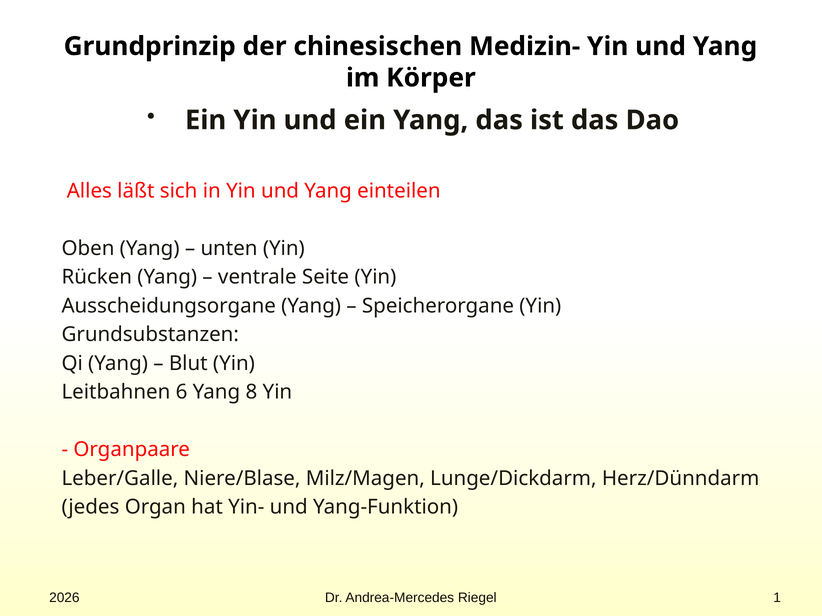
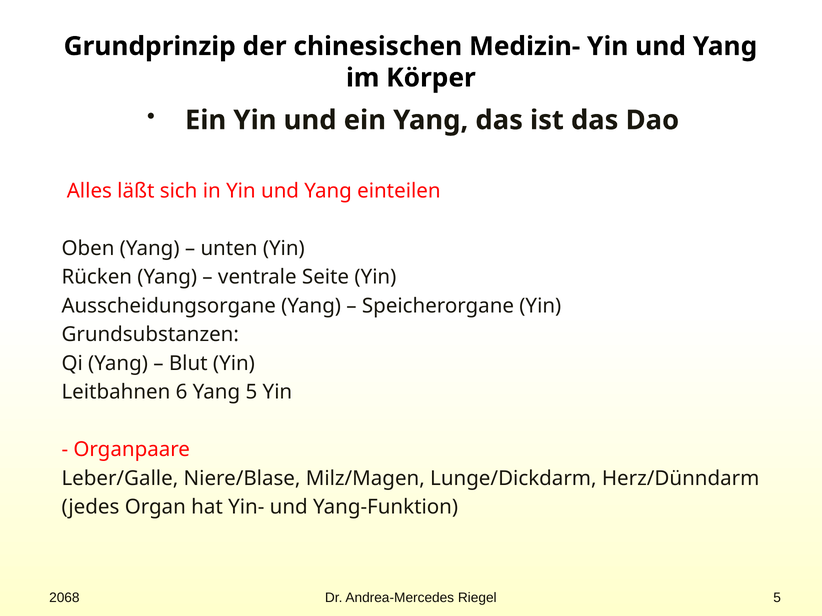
Yang 8: 8 -> 5
2026: 2026 -> 2068
Riegel 1: 1 -> 5
